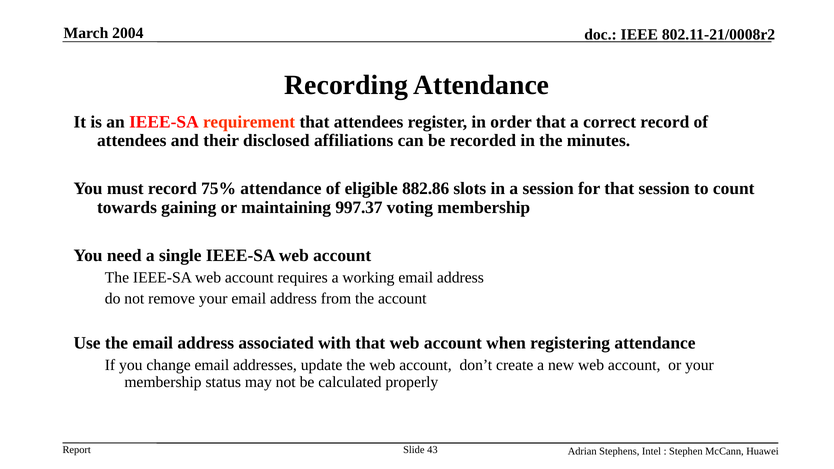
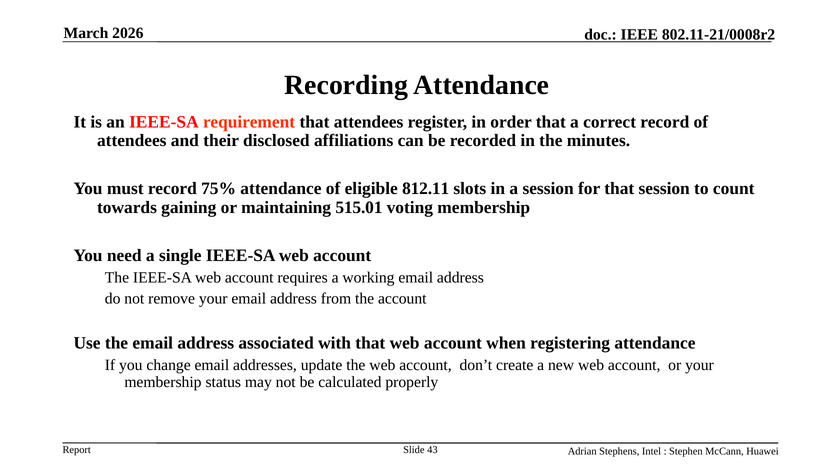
2004: 2004 -> 2026
882.86: 882.86 -> 812.11
997.37: 997.37 -> 515.01
